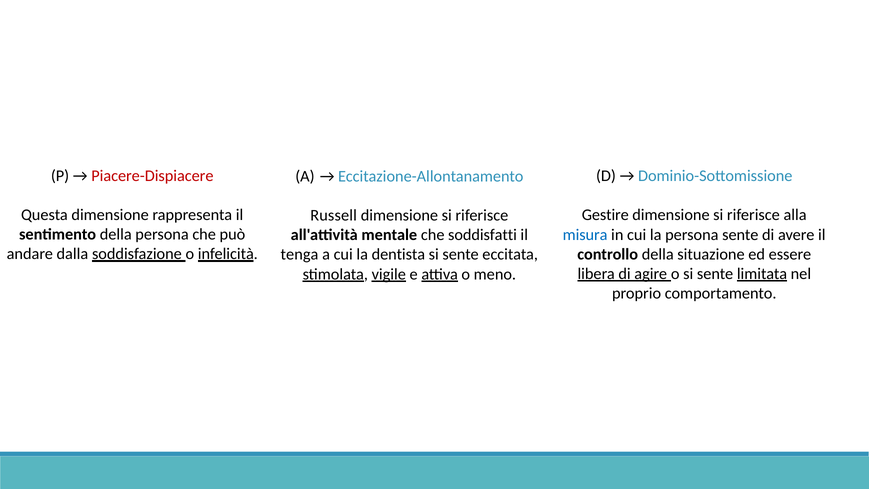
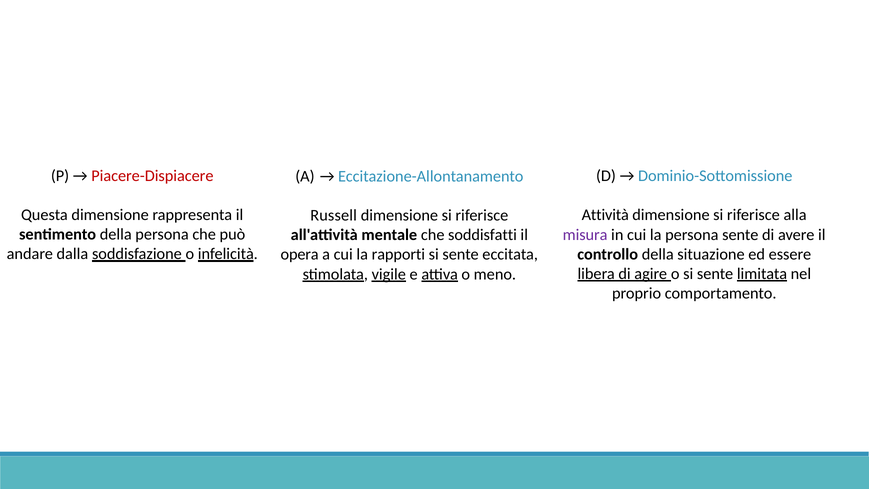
Gestire: Gestire -> Attività
misura colour: blue -> purple
tenga: tenga -> opera
dentista: dentista -> rapporti
